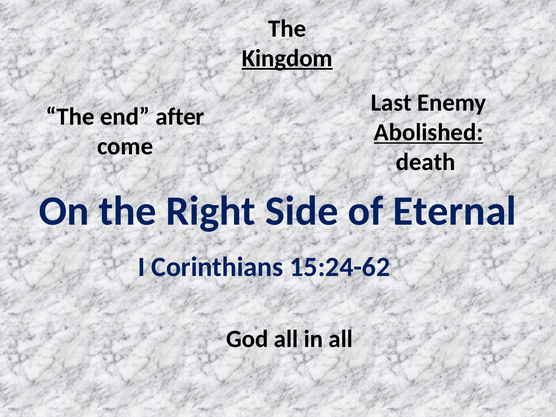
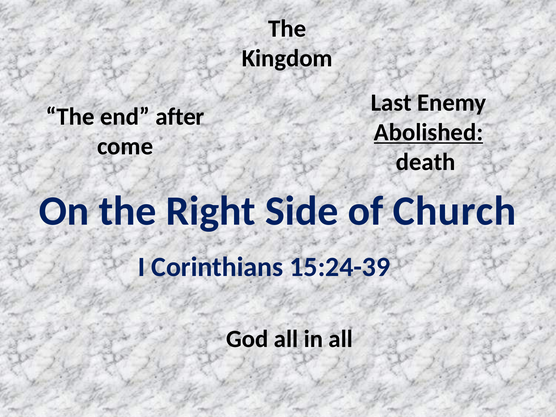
Kingdom underline: present -> none
Eternal: Eternal -> Church
15:24-62: 15:24-62 -> 15:24-39
